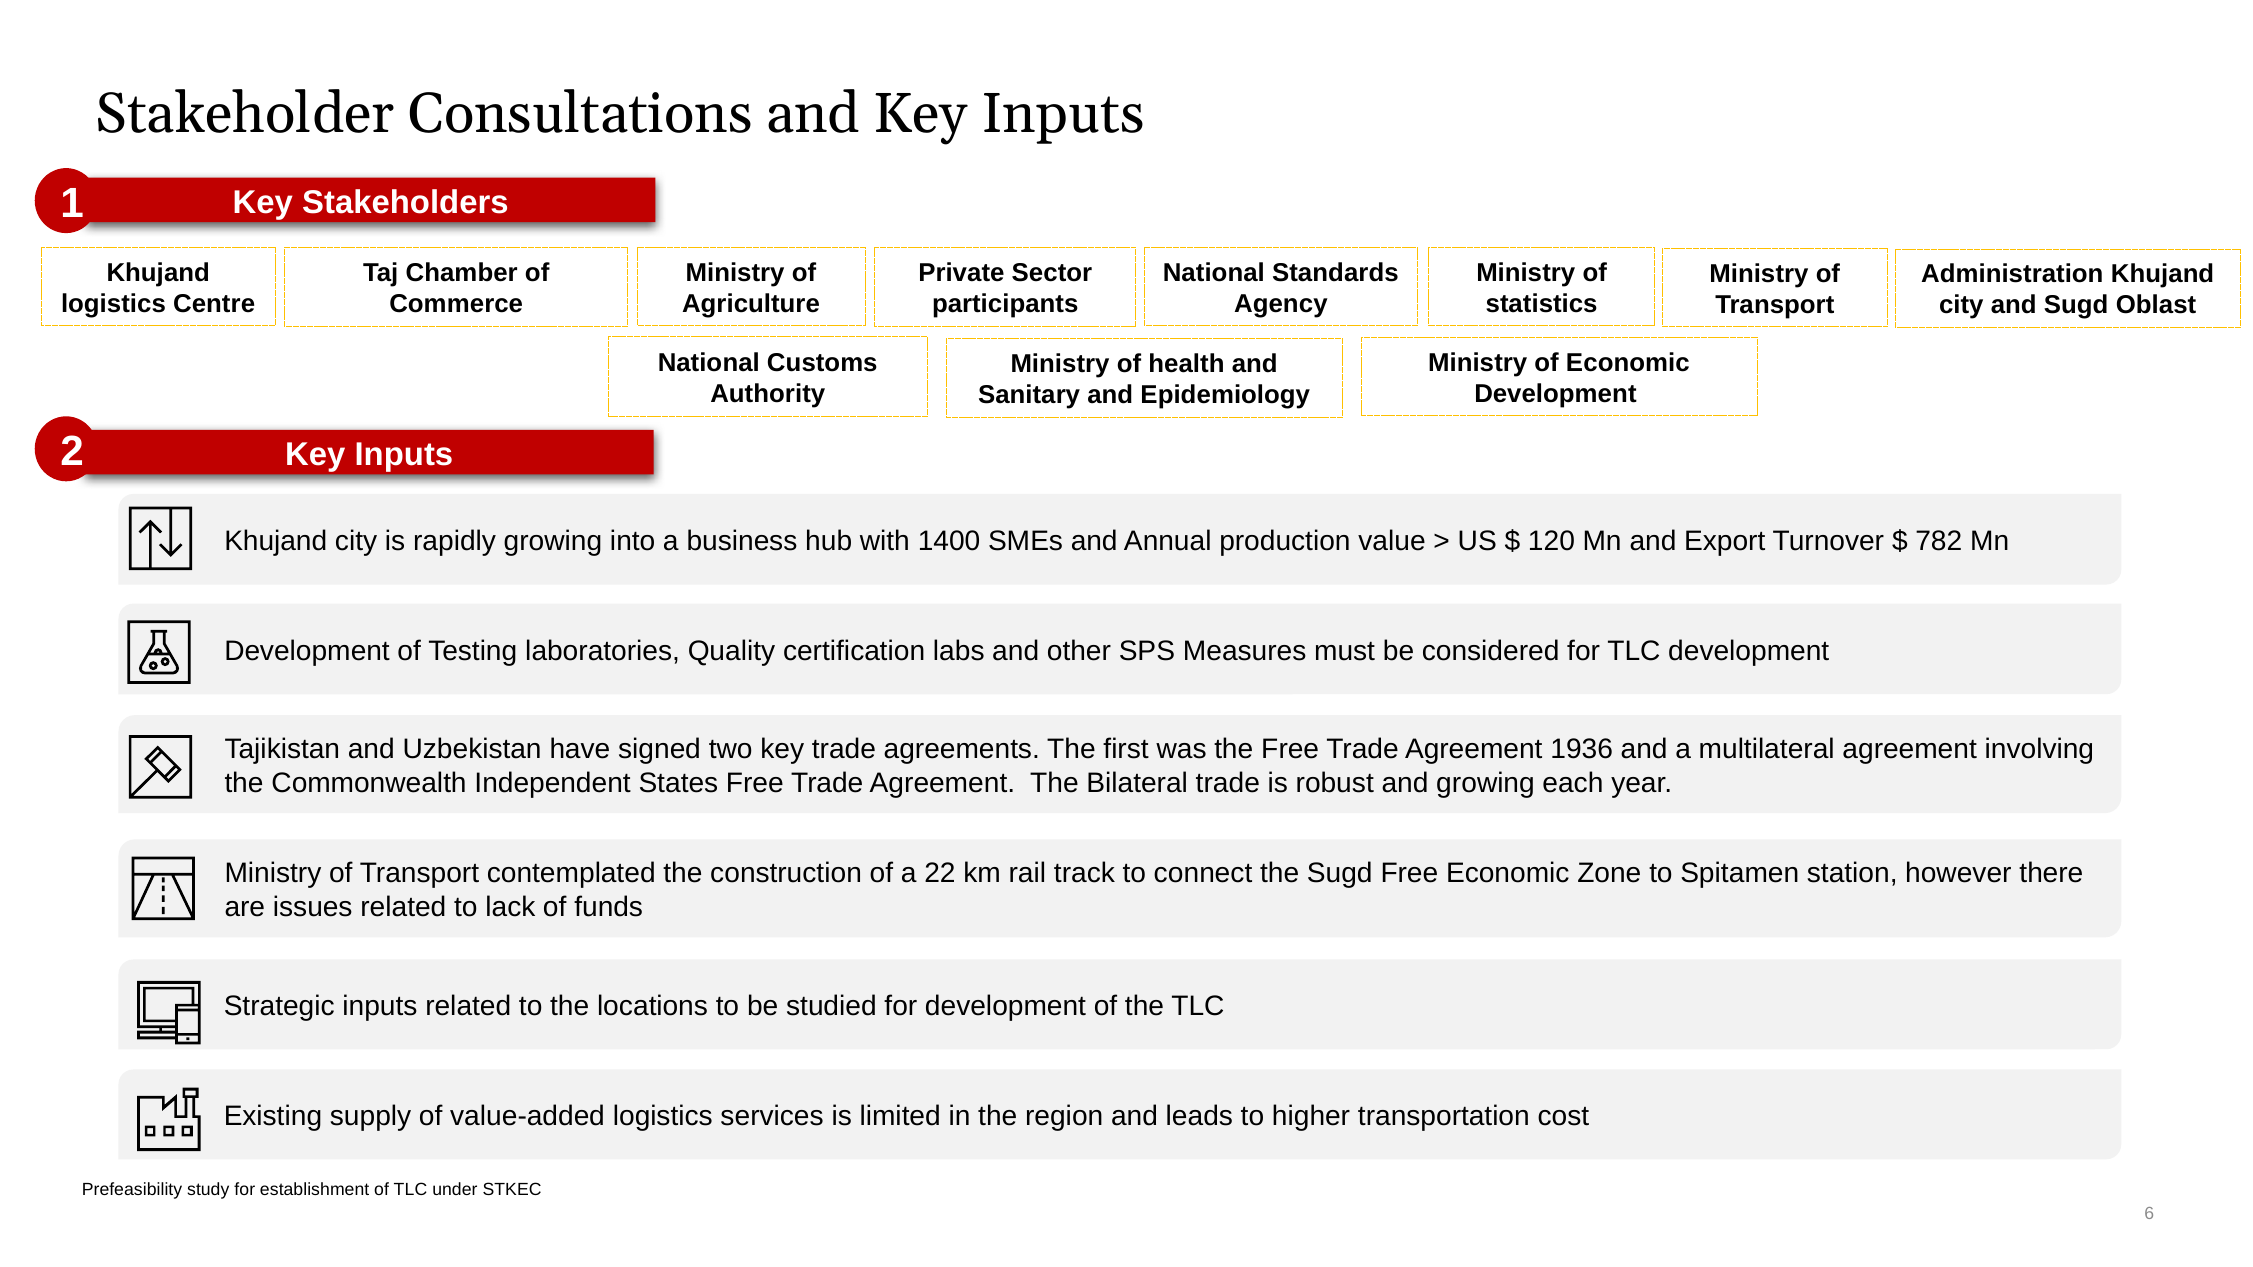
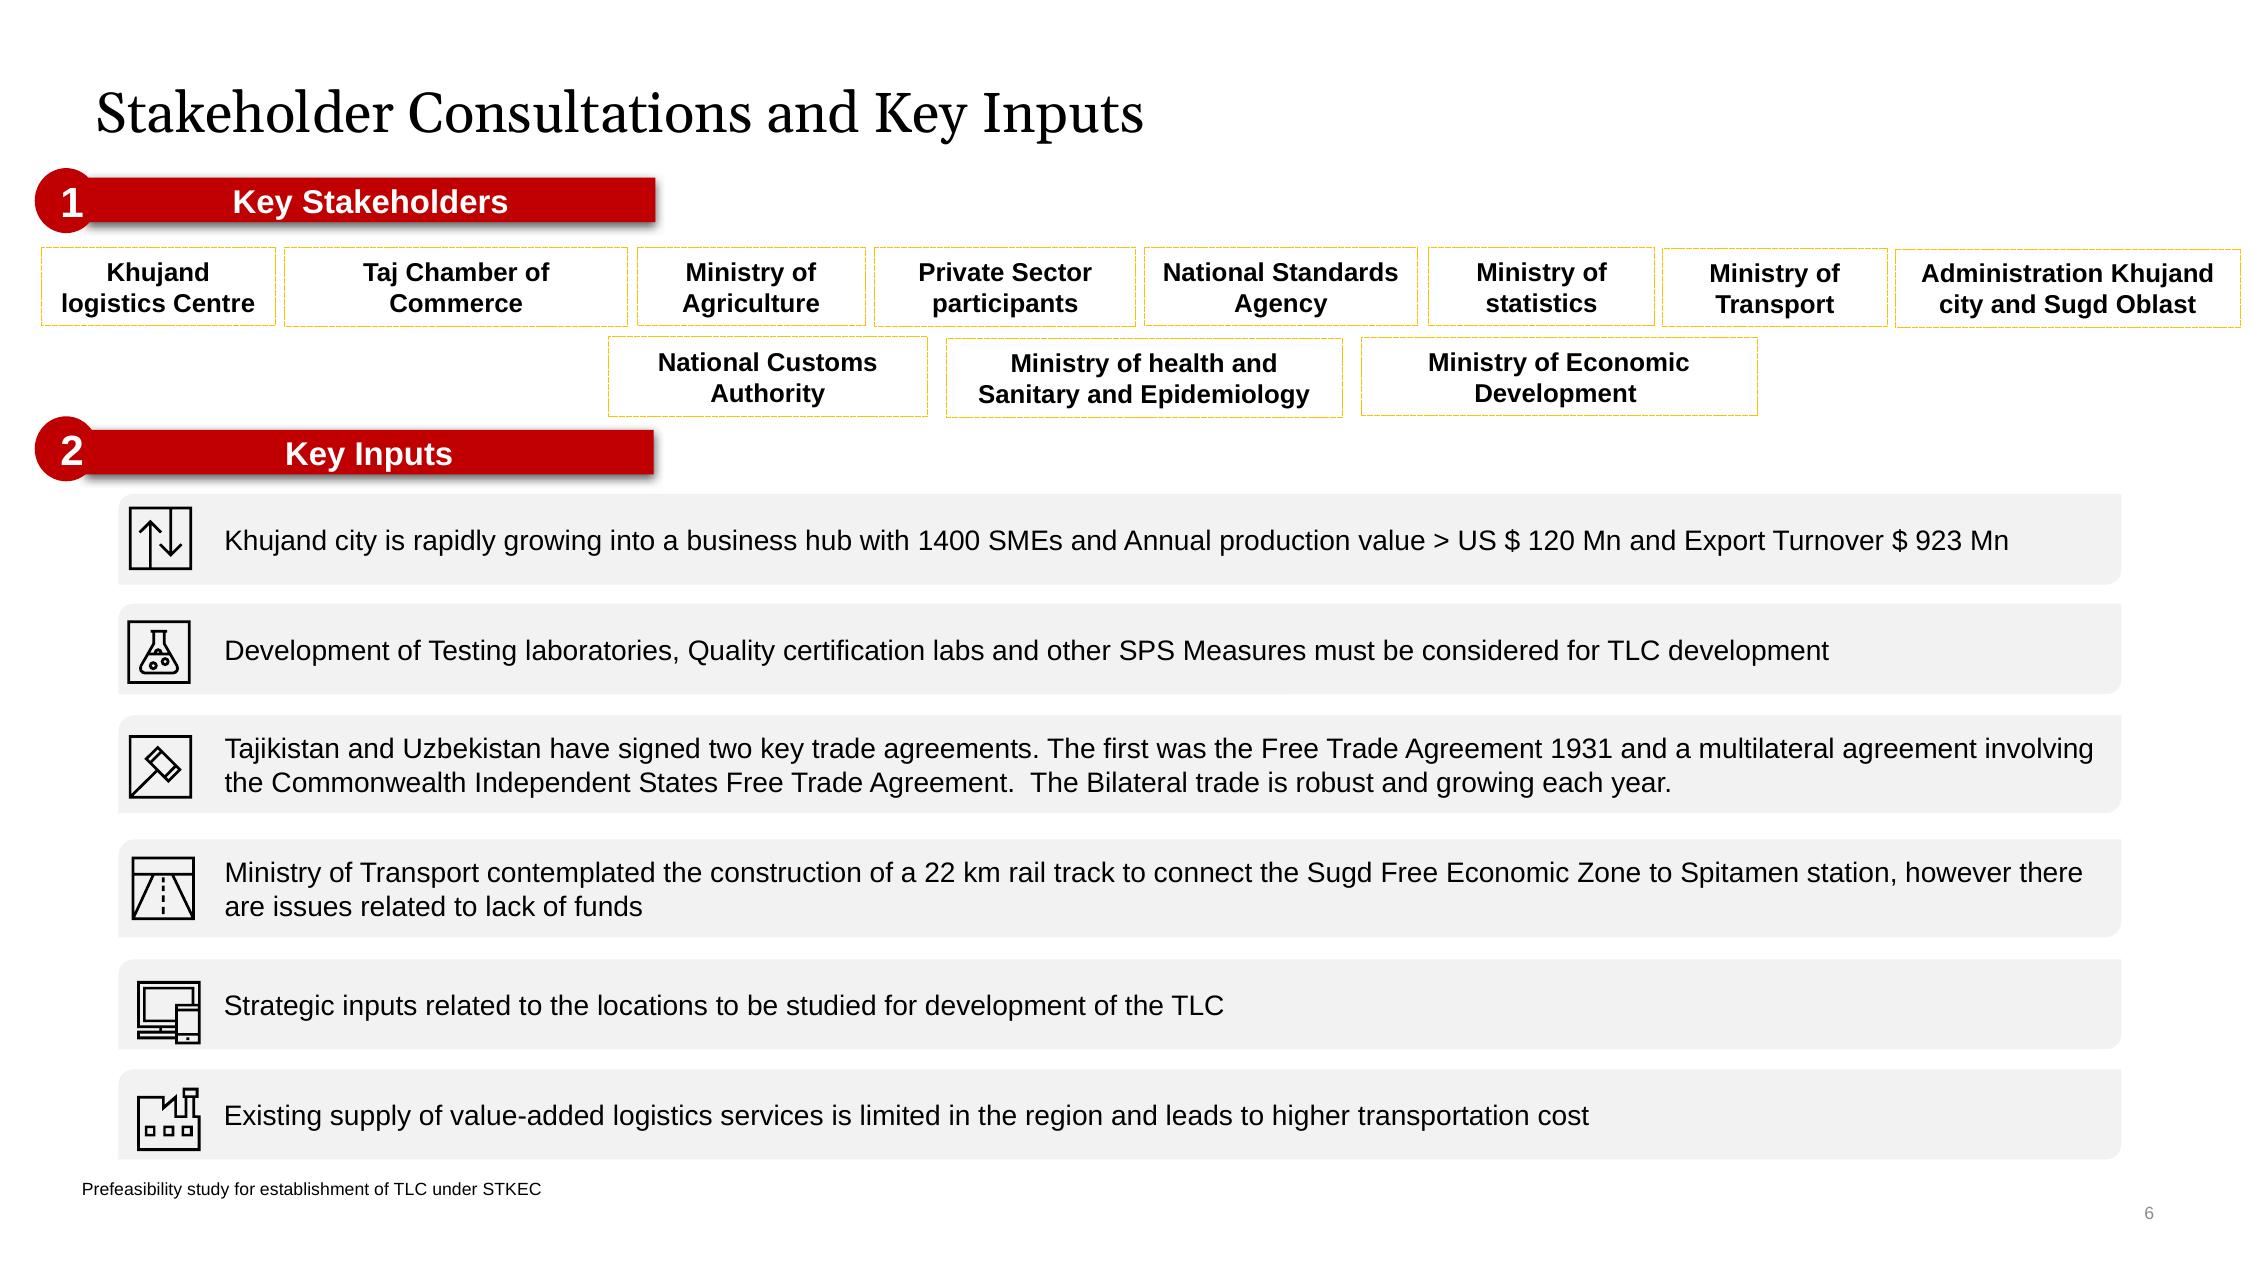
782: 782 -> 923
1936: 1936 -> 1931
